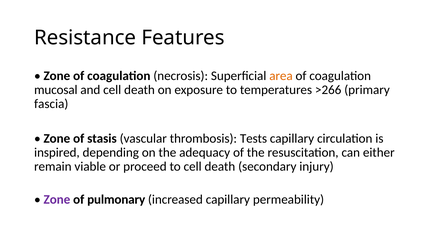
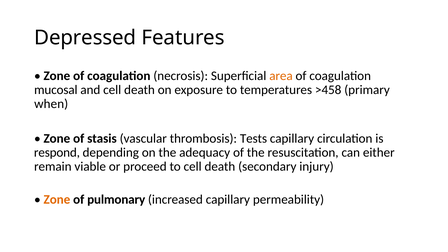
Resistance: Resistance -> Depressed
>266: >266 -> >458
fascia: fascia -> when
inspired: inspired -> respond
Zone at (57, 200) colour: purple -> orange
